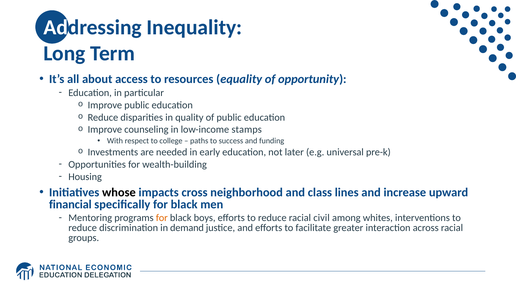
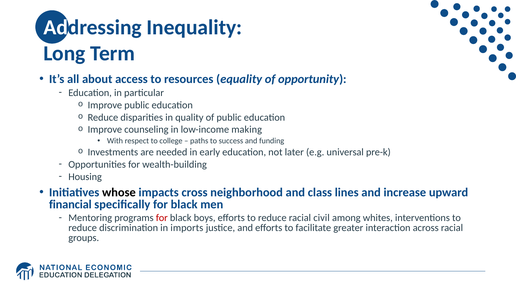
stamps: stamps -> making
for at (162, 218) colour: orange -> red
demand: demand -> imports
